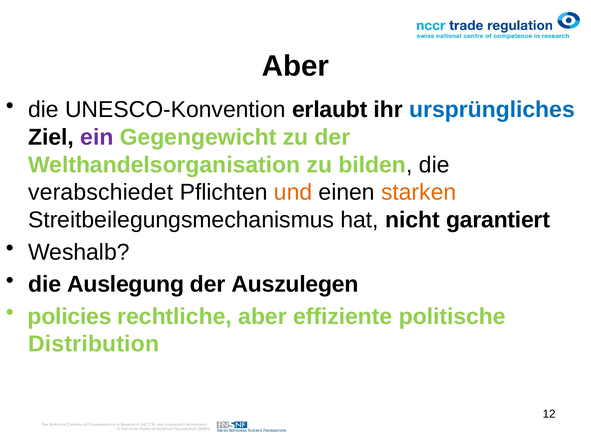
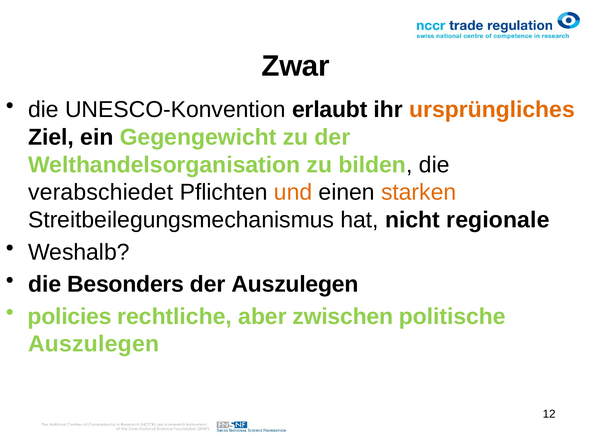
Aber at (295, 66): Aber -> Zwar
ursprüngliches colour: blue -> orange
ein colour: purple -> black
garantiert: garantiert -> regionale
Auslegung: Auslegung -> Besonders
effiziente: effiziente -> zwischen
Distribution at (94, 344): Distribution -> Auszulegen
